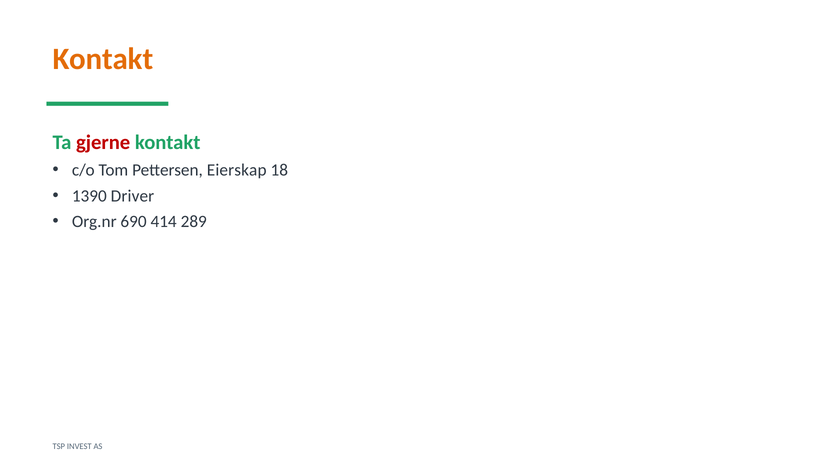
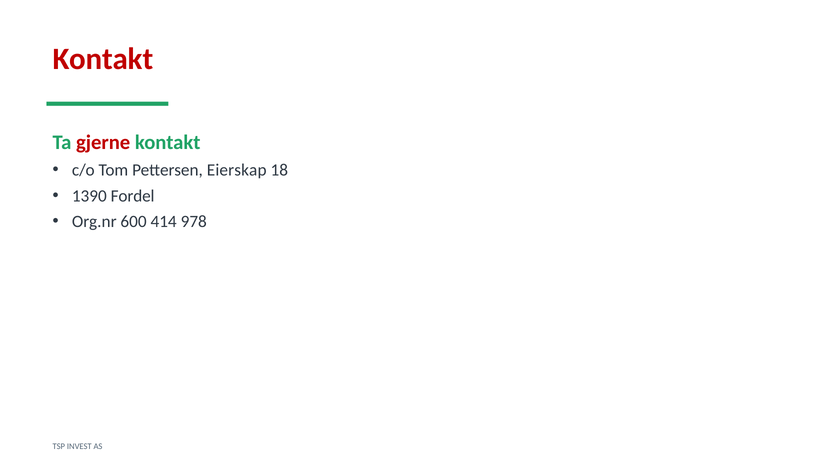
Kontakt at (103, 59) colour: orange -> red
Driver: Driver -> Fordel
690: 690 -> 600
289: 289 -> 978
